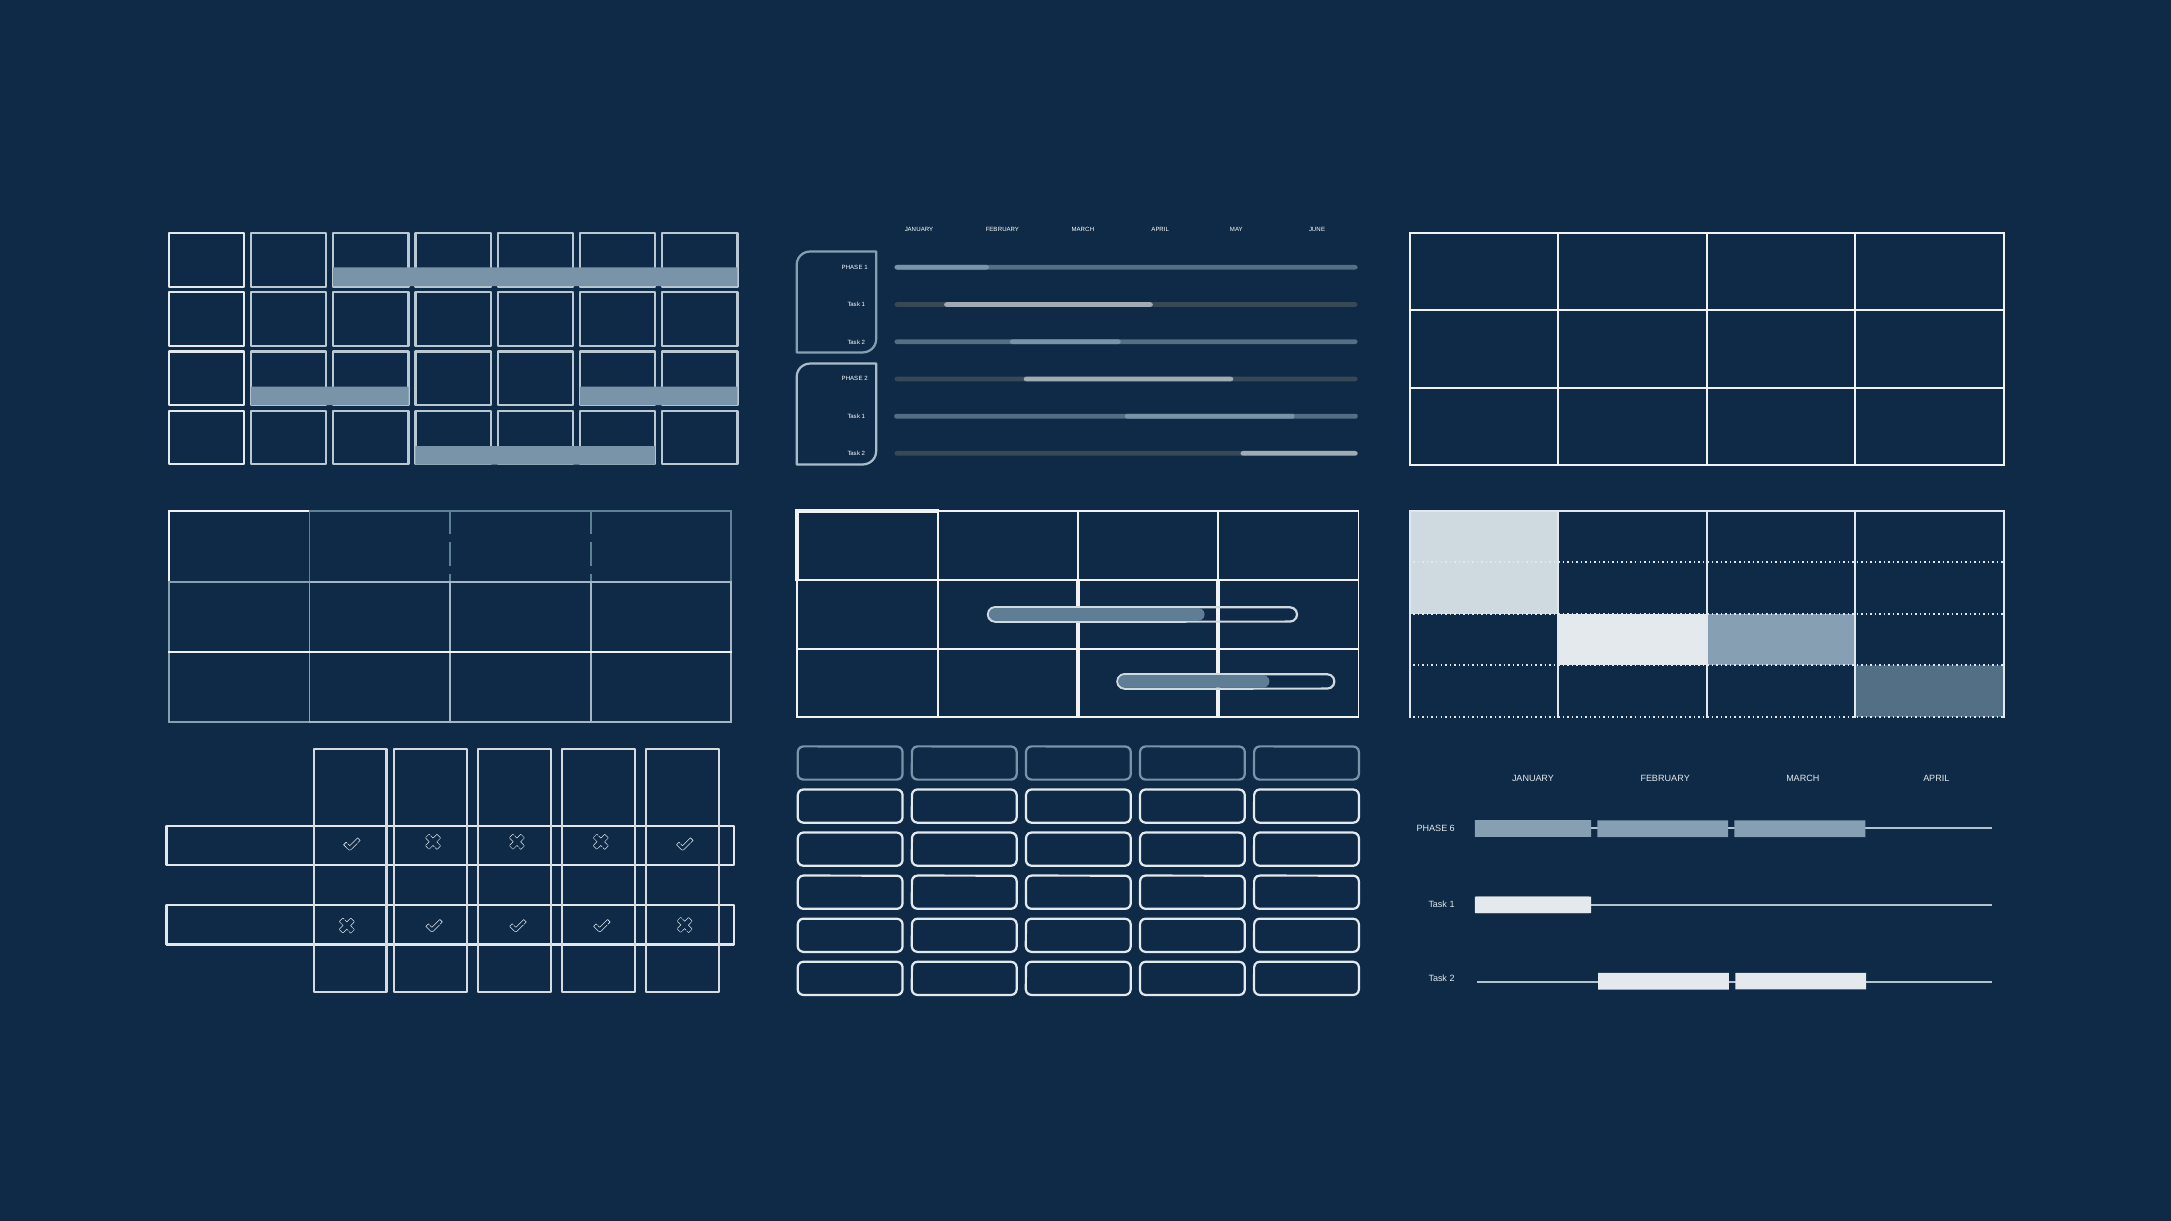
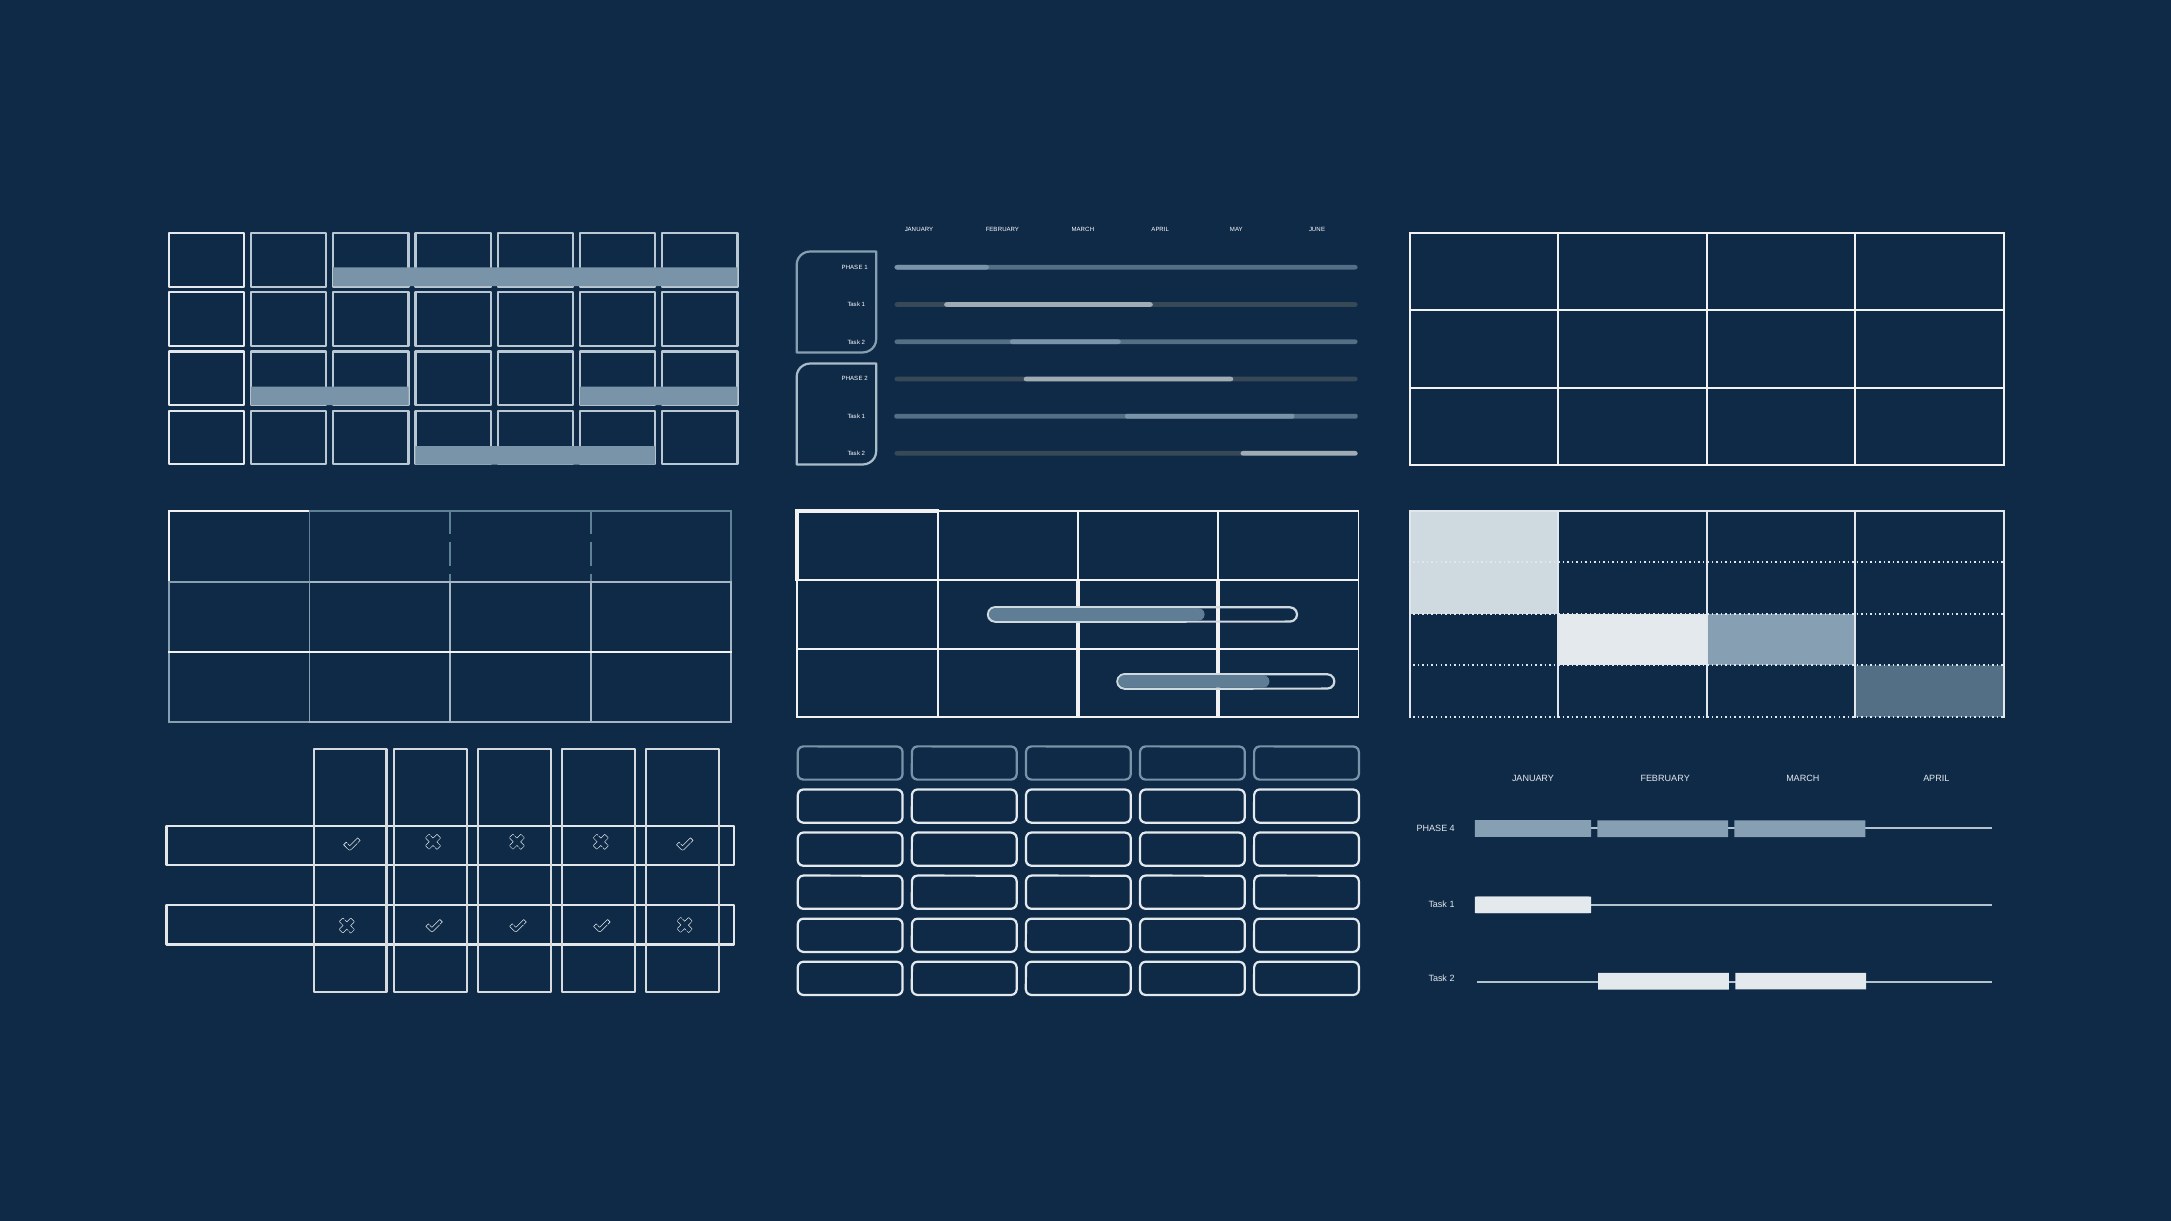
6: 6 -> 4
